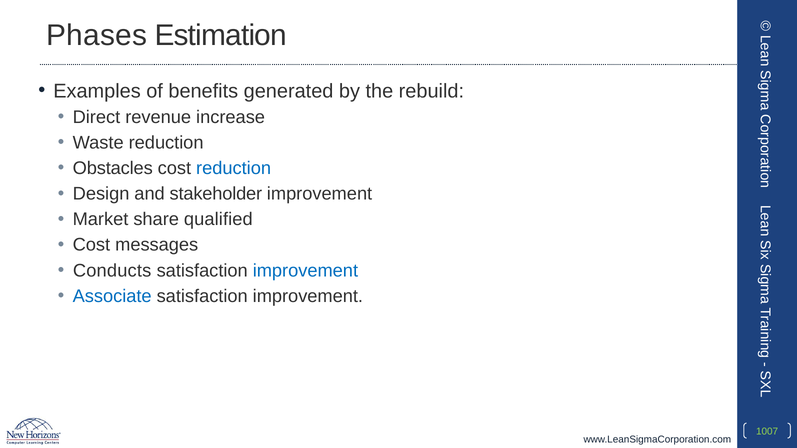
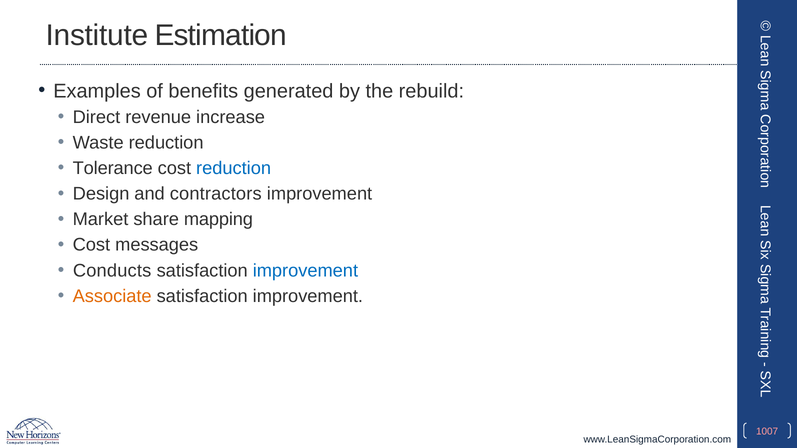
Phases: Phases -> Institute
Obstacles: Obstacles -> Tolerance
stakeholder: stakeholder -> contractors
qualified: qualified -> mapping
Associate colour: blue -> orange
1007 colour: light green -> pink
